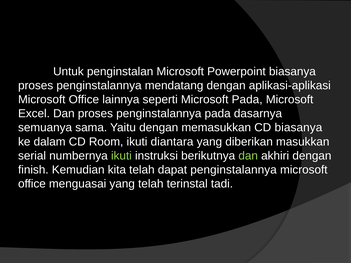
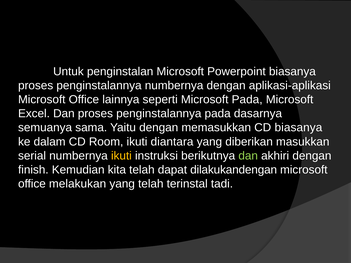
penginstalannya mendatang: mendatang -> numbernya
ikuti at (121, 156) colour: light green -> yellow
dapat penginstalannya: penginstalannya -> dilakukandengan
menguasai: menguasai -> melakukan
